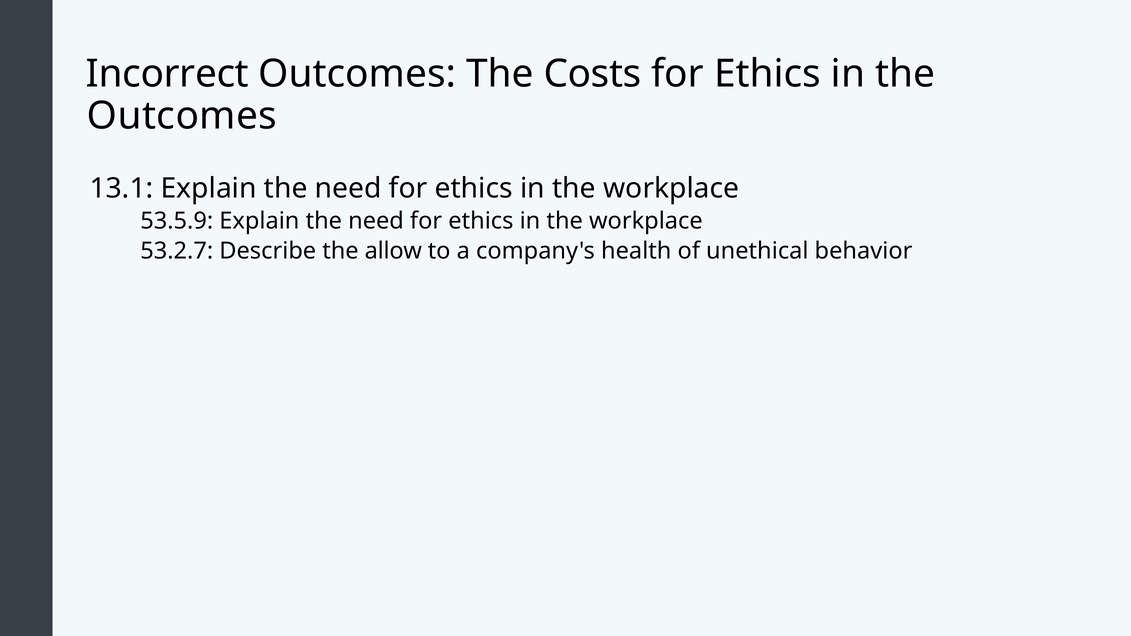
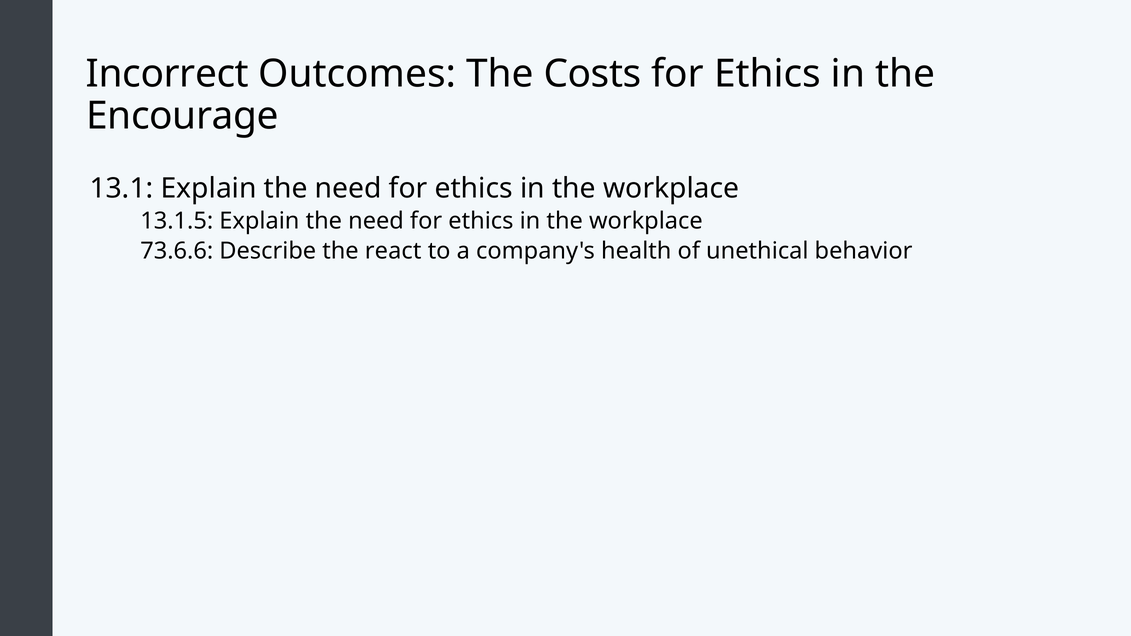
Outcomes at (182, 116): Outcomes -> Encourage
53.5.9: 53.5.9 -> 13.1.5
53.2.7: 53.2.7 -> 73.6.6
allow: allow -> react
